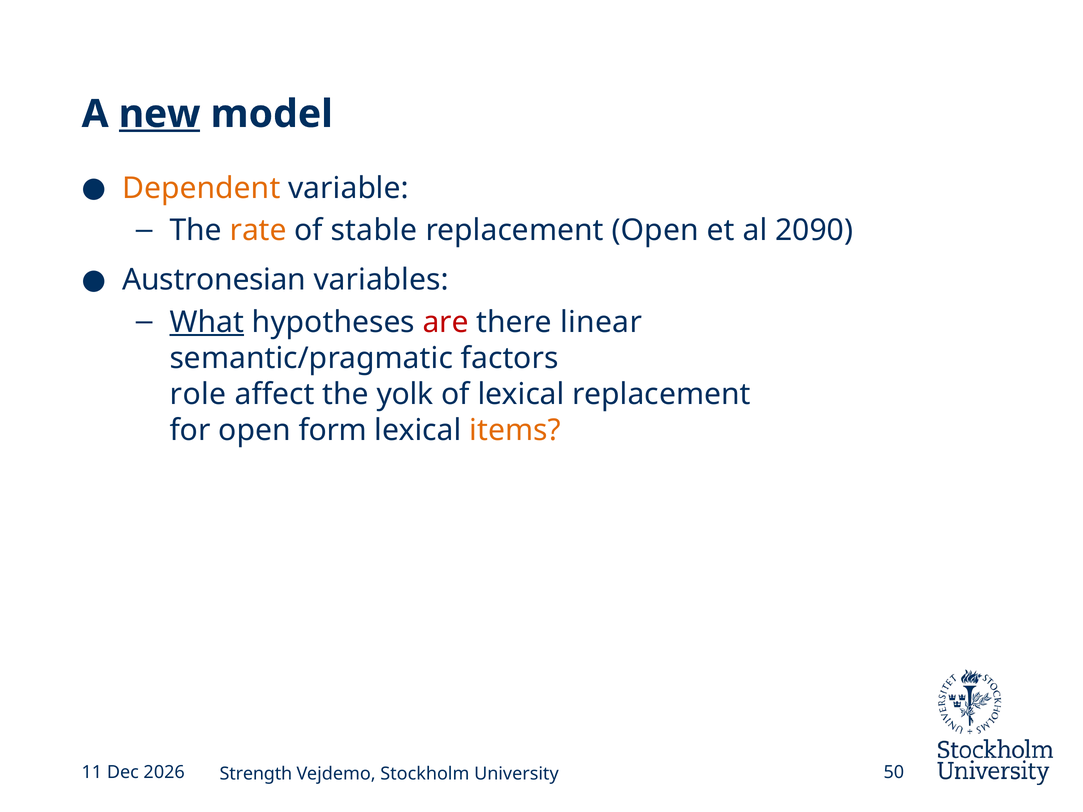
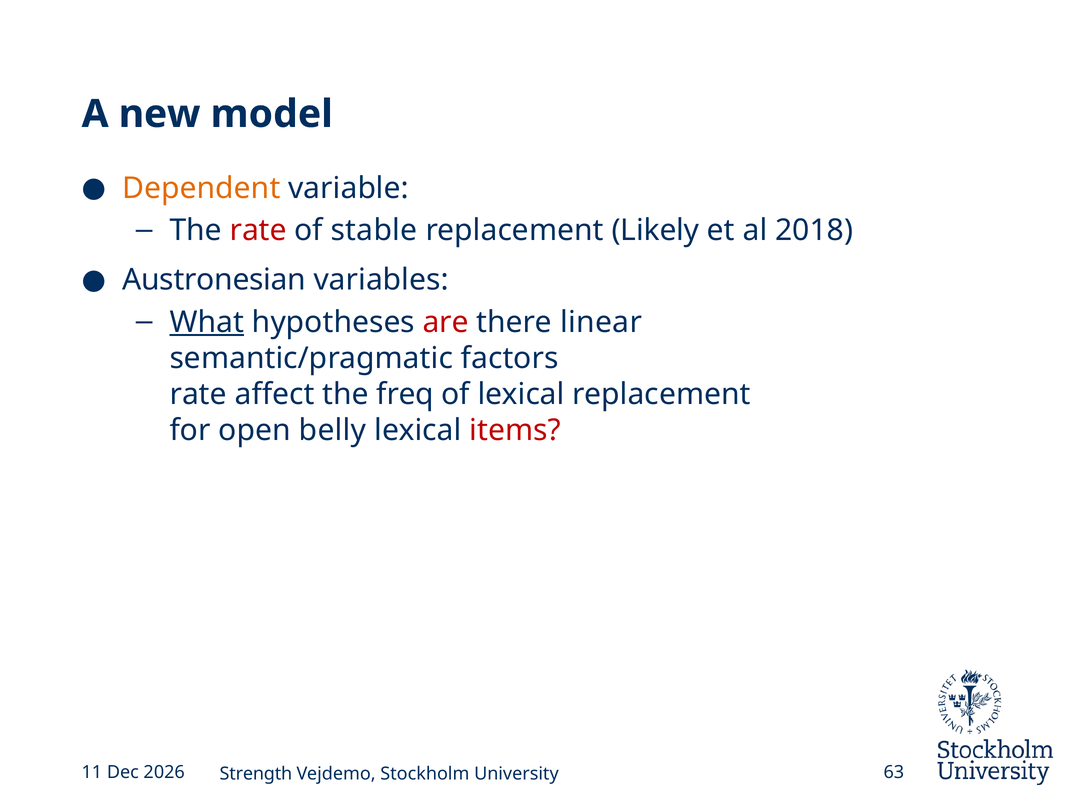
new underline: present -> none
rate at (258, 230) colour: orange -> red
replacement Open: Open -> Likely
2090: 2090 -> 2018
role at (198, 394): role -> rate
yolk: yolk -> freq
form: form -> belly
items colour: orange -> red
50: 50 -> 63
